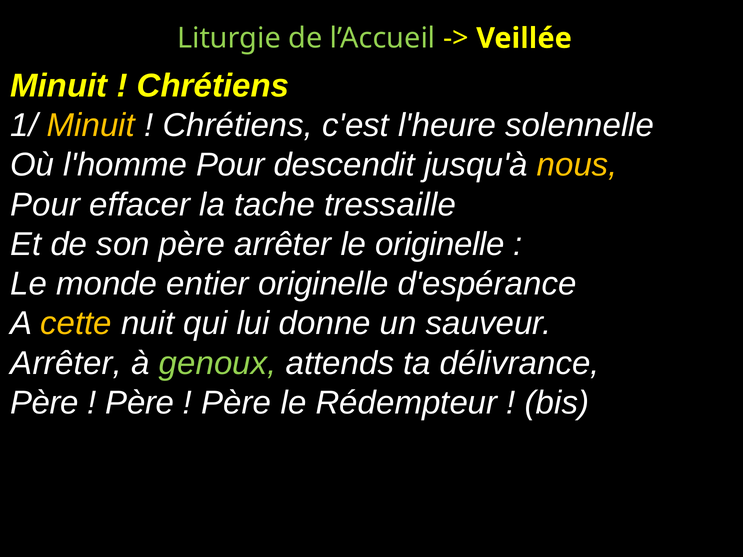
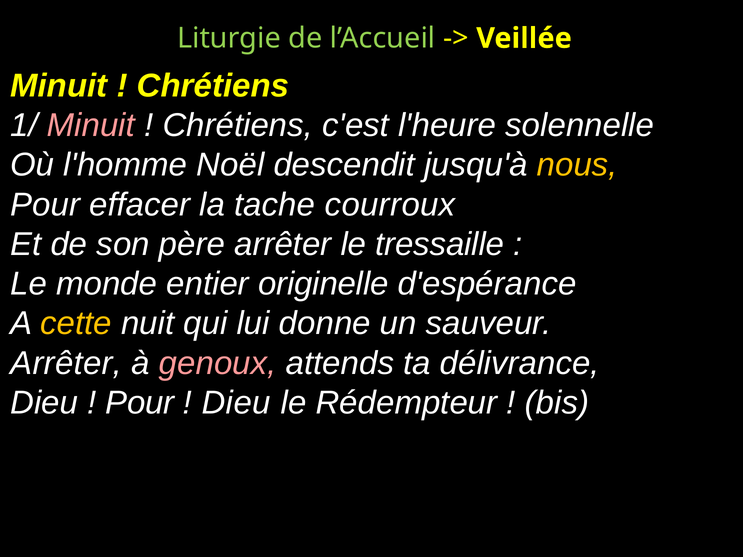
Minuit at (91, 126) colour: yellow -> pink
l'homme Pour: Pour -> Noël
tressaille: tressaille -> courroux
le originelle: originelle -> tressaille
genoux colour: light green -> pink
Père at (44, 403): Père -> Dieu
Père at (140, 403): Père -> Pour
Père at (236, 403): Père -> Dieu
